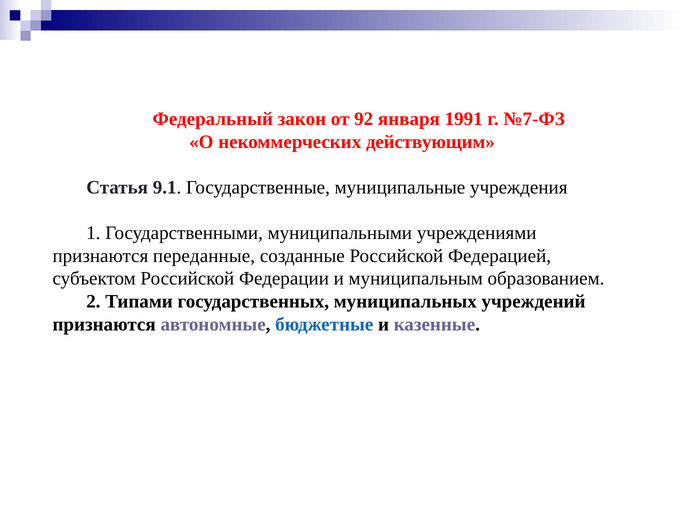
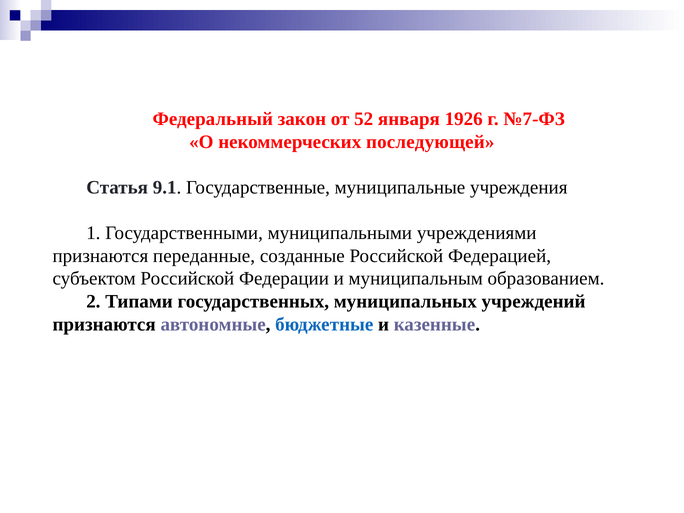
92: 92 -> 52
1991: 1991 -> 1926
действующим: действующим -> последующей
